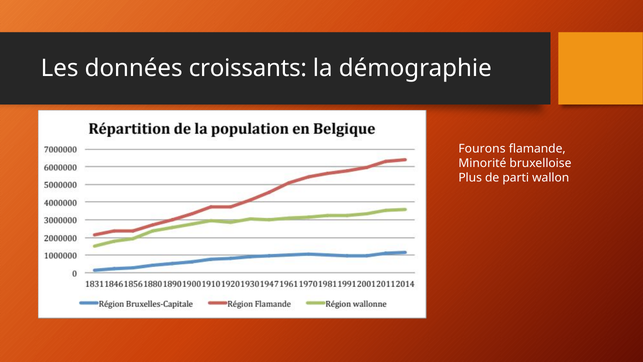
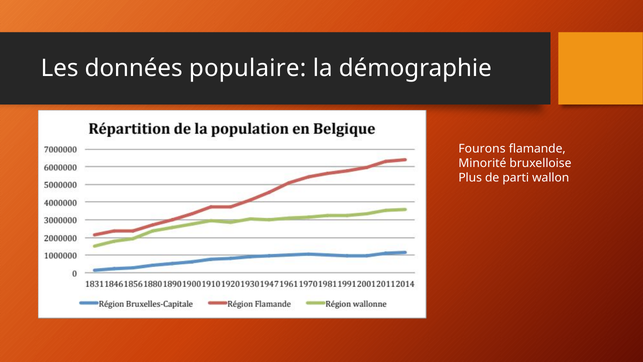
croissants: croissants -> populaire
